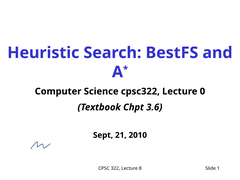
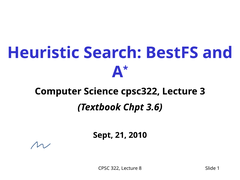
0: 0 -> 3
